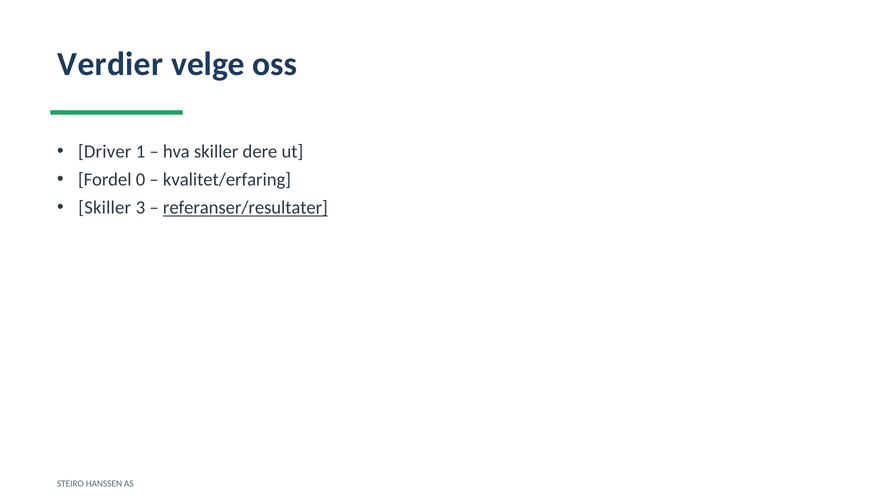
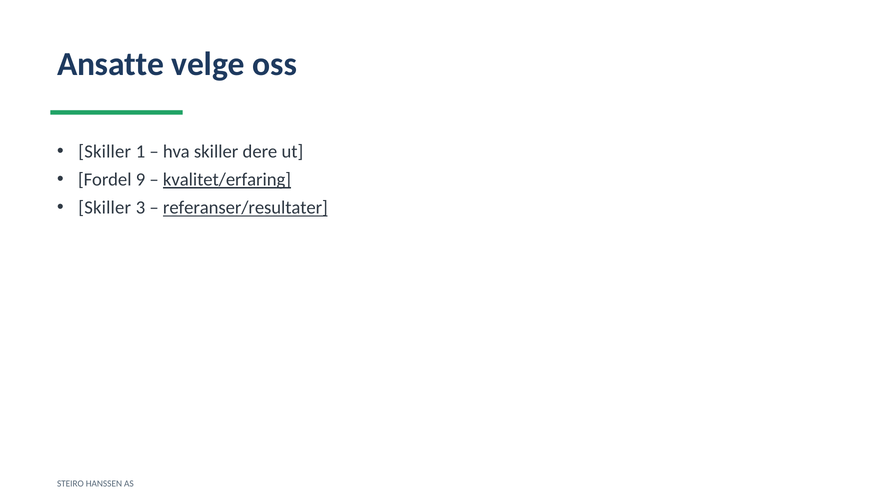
Verdier: Verdier -> Ansatte
Driver at (105, 152): Driver -> Skiller
0: 0 -> 9
kvalitet/erfaring underline: none -> present
